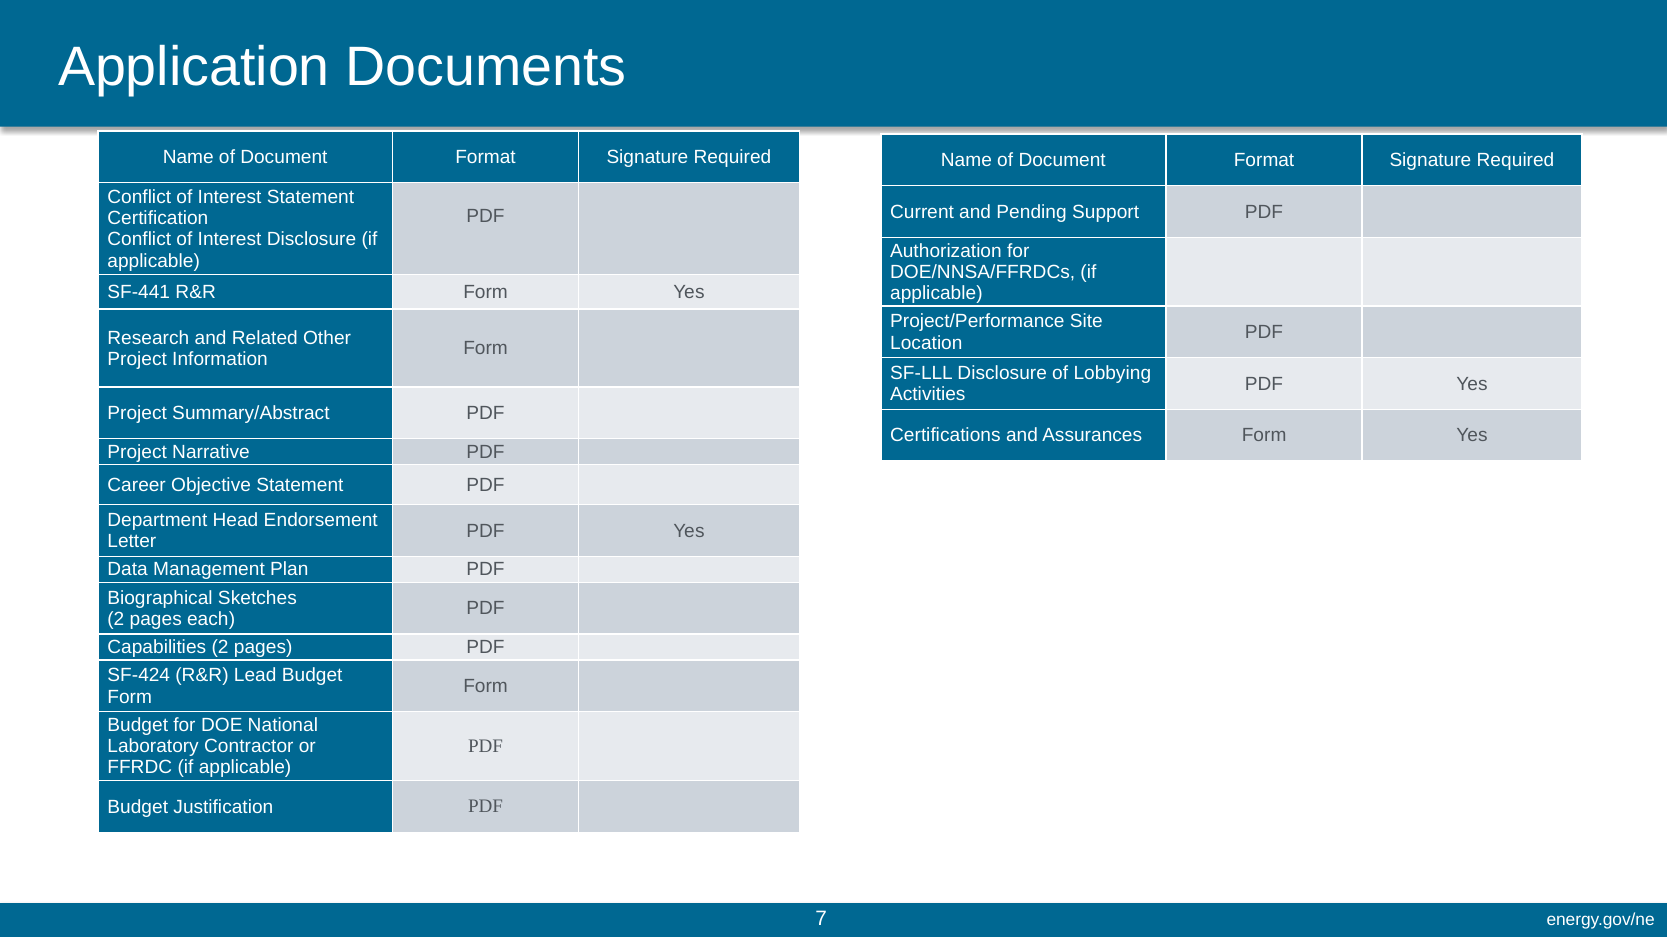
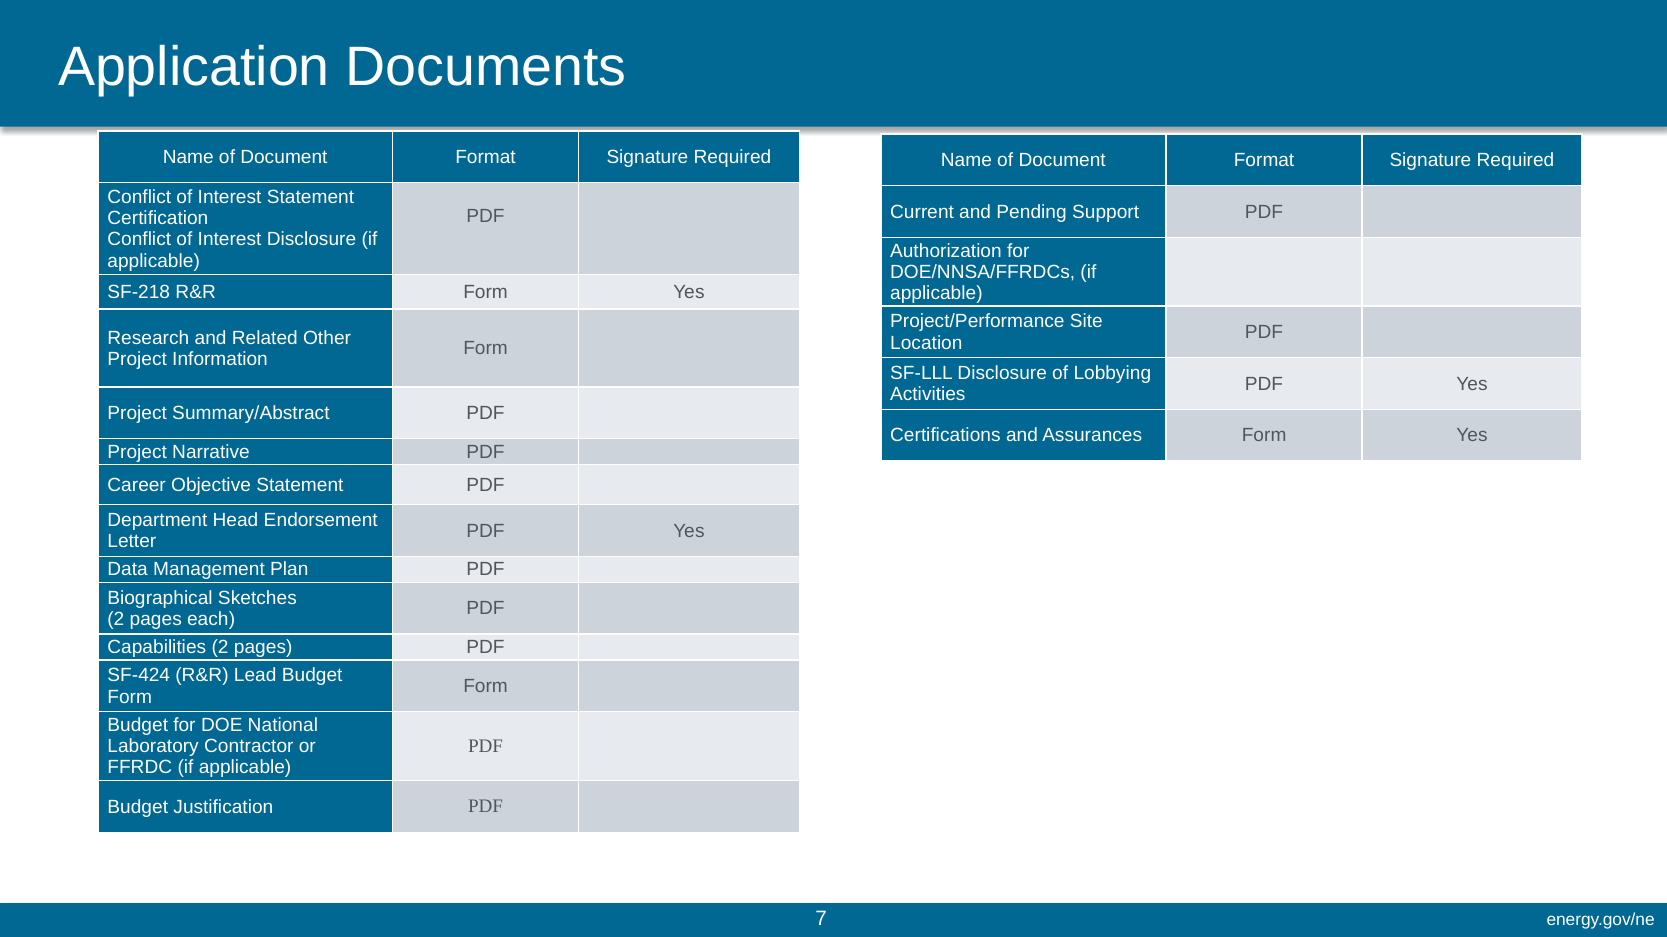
SF-441: SF-441 -> SF-218
